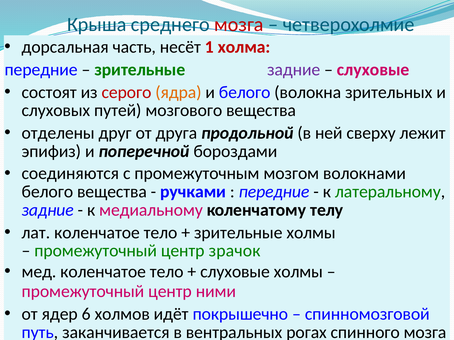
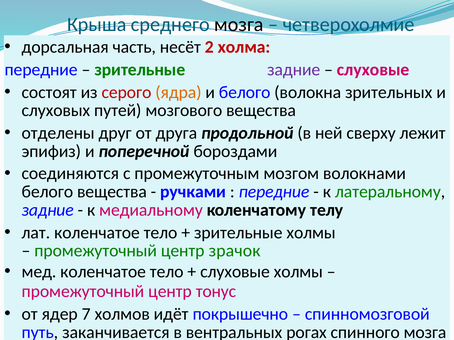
мозга at (239, 25) colour: red -> black
1: 1 -> 2
ними: ними -> тонус
6: 6 -> 7
